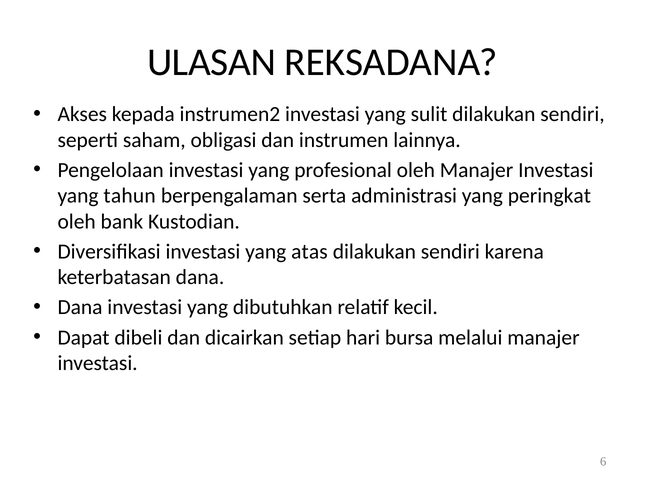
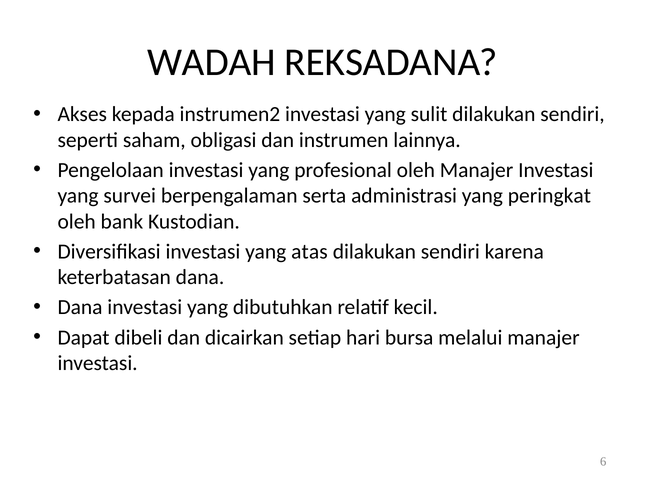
ULASAN: ULASAN -> WADAH
tahun: tahun -> survei
